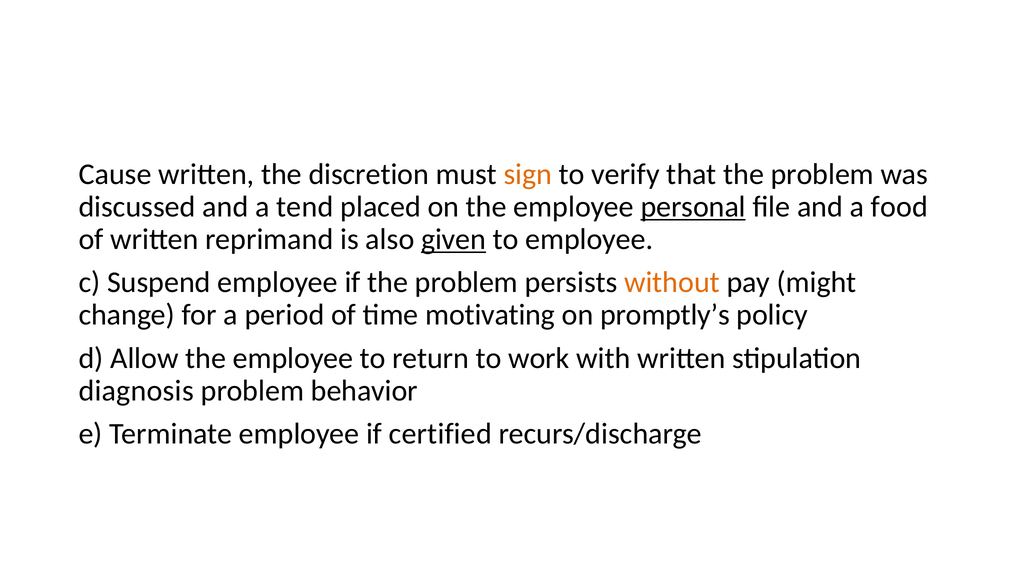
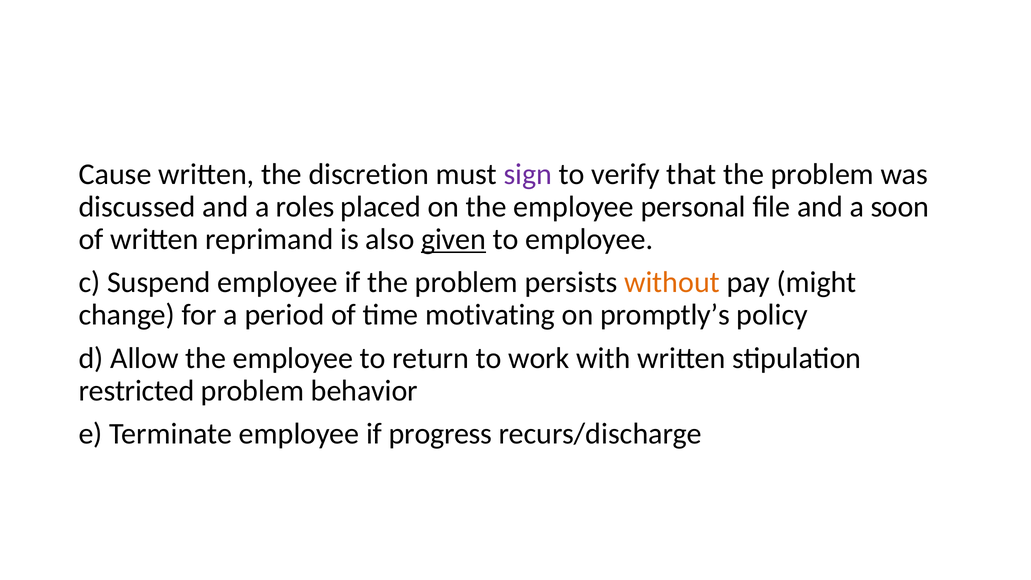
sign colour: orange -> purple
tend: tend -> roles
personal underline: present -> none
food: food -> soon
diagnosis: diagnosis -> restricted
certified: certified -> progress
